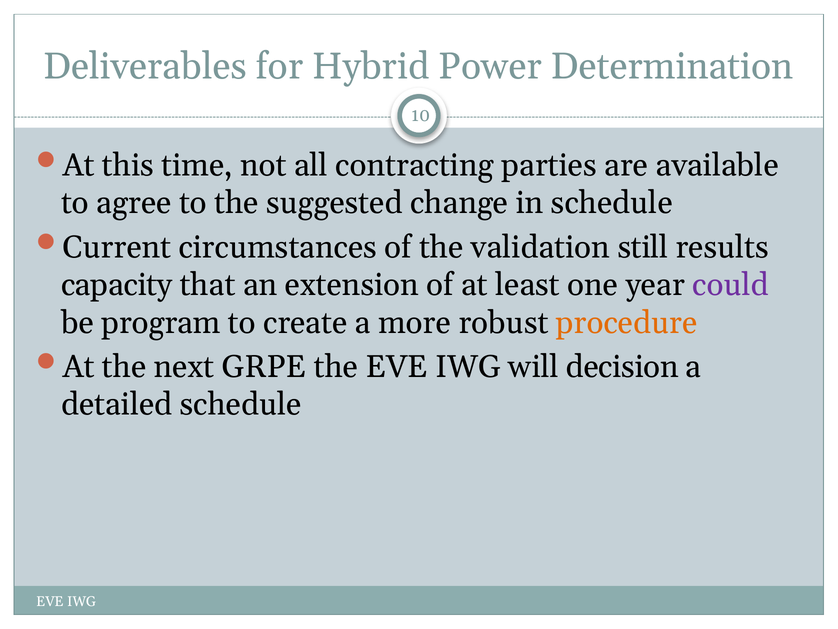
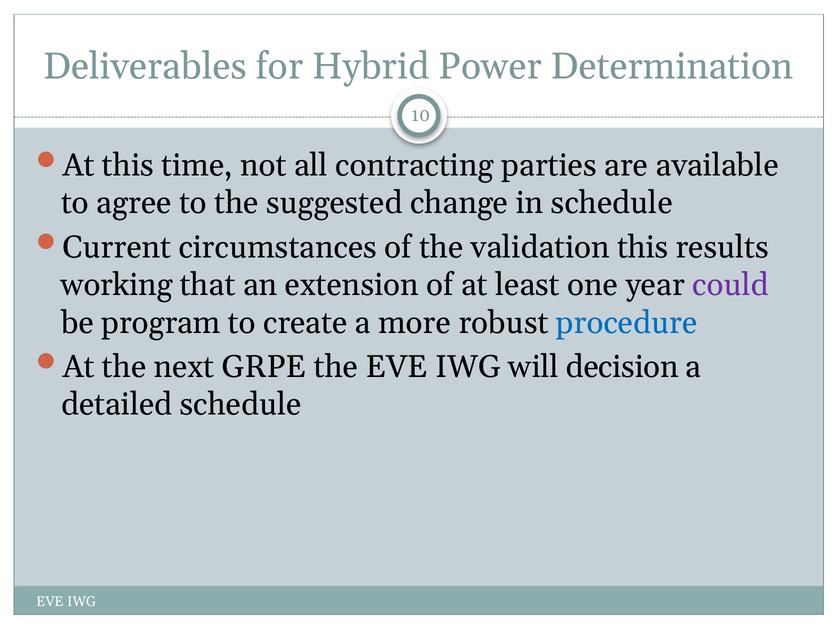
validation still: still -> this
capacity: capacity -> working
procedure colour: orange -> blue
